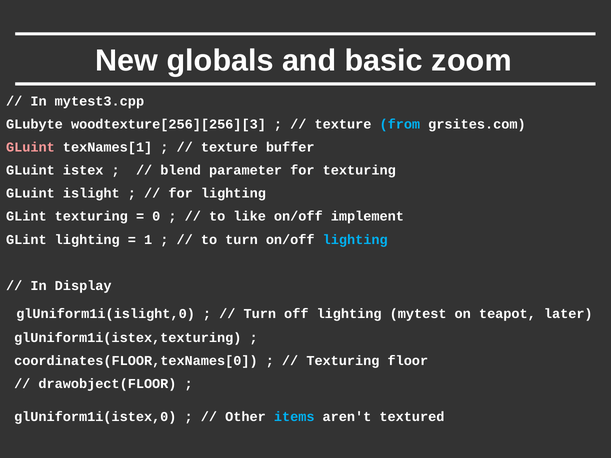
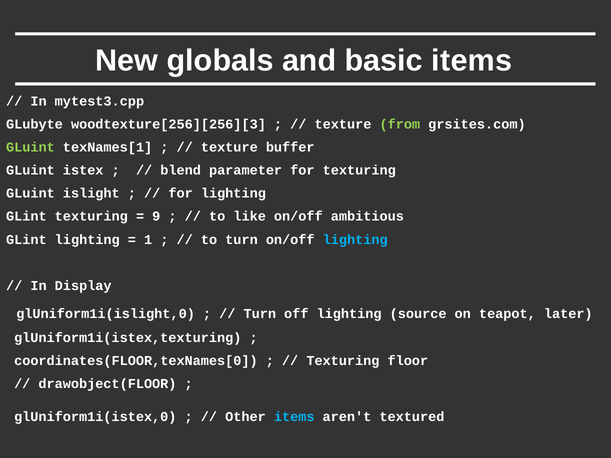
basic zoom: zoom -> items
from colour: light blue -> light green
GLuint at (30, 147) colour: pink -> light green
0: 0 -> 9
implement: implement -> ambitious
mytest: mytest -> source
